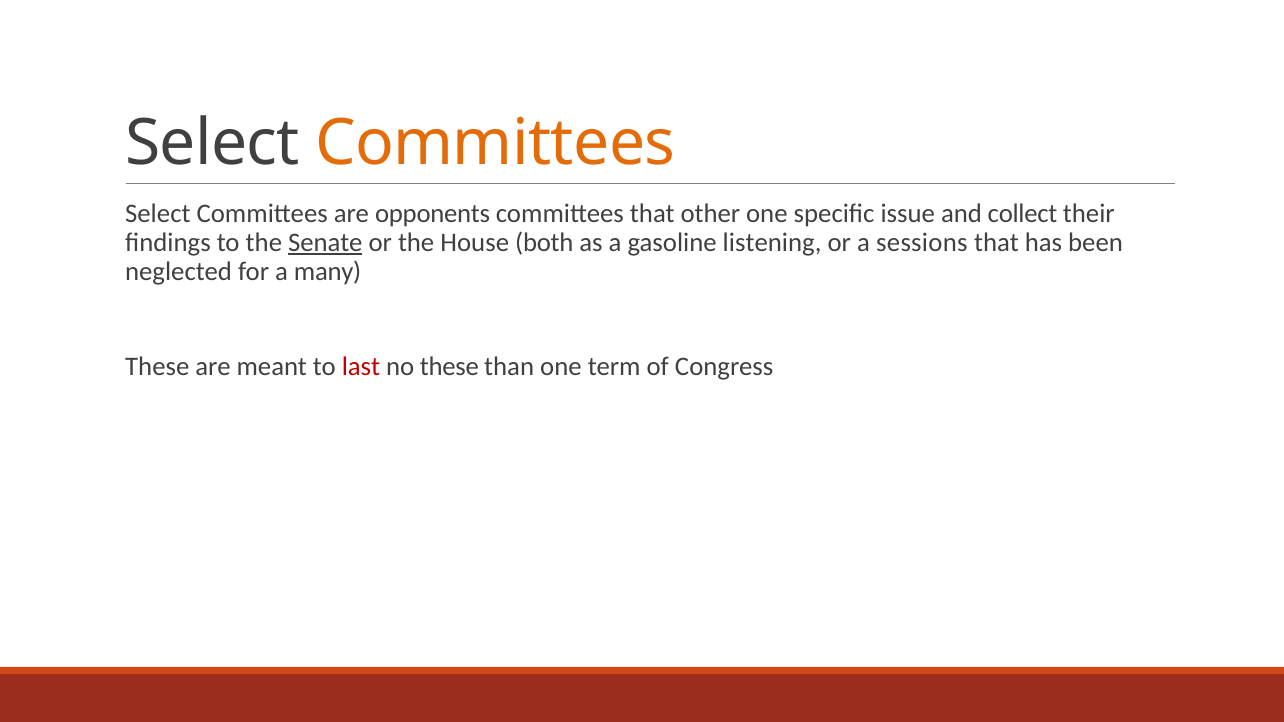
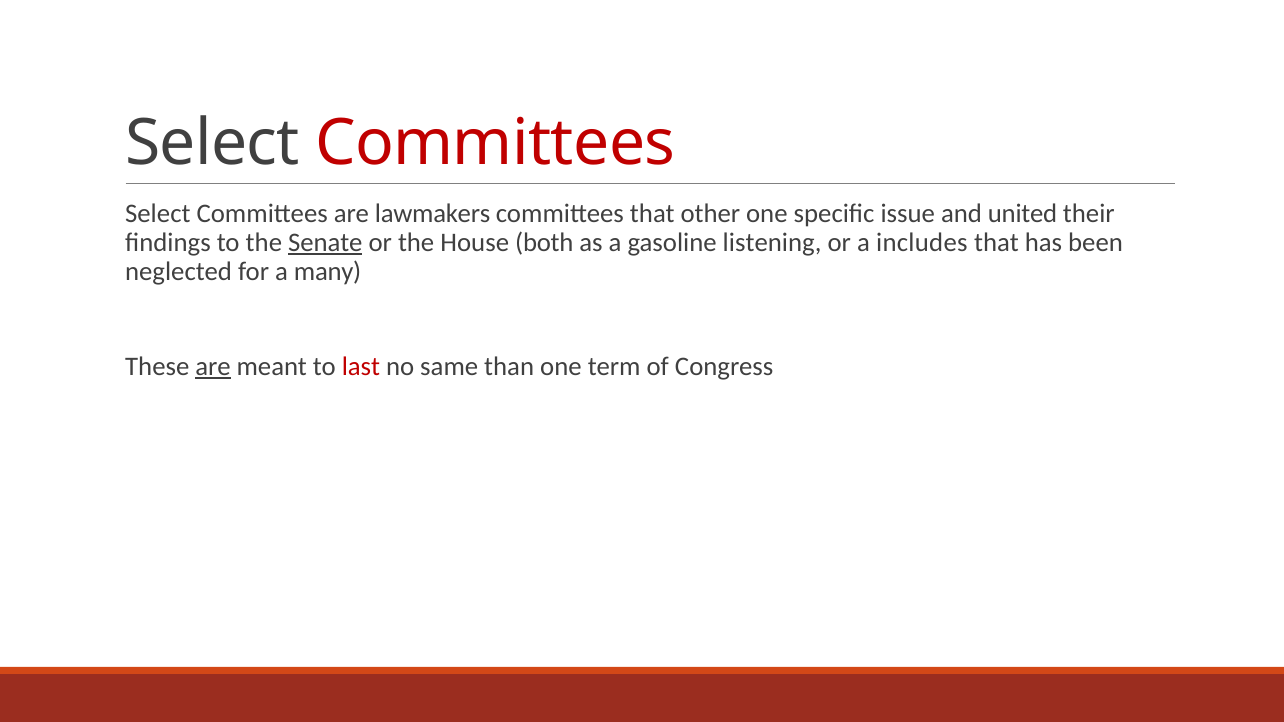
Committees at (495, 144) colour: orange -> red
opponents: opponents -> lawmakers
collect: collect -> united
sessions: sessions -> includes
are at (213, 367) underline: none -> present
no these: these -> same
